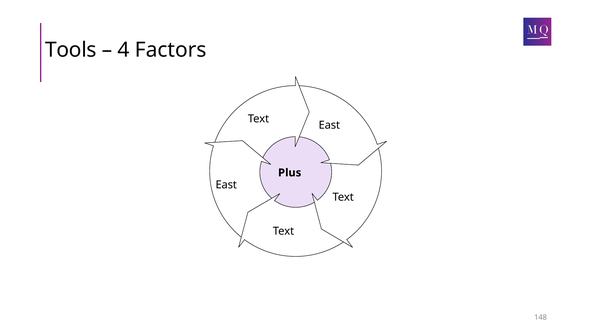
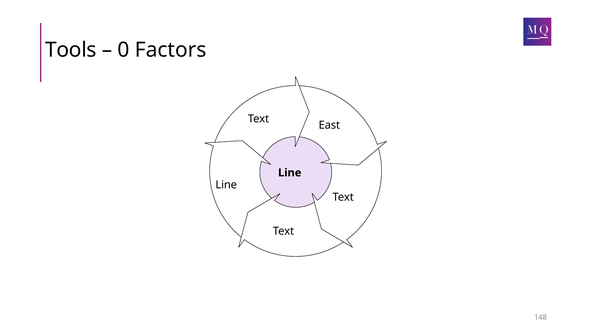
4: 4 -> 0
Plus at (290, 173): Plus -> Line
East at (226, 185): East -> Line
